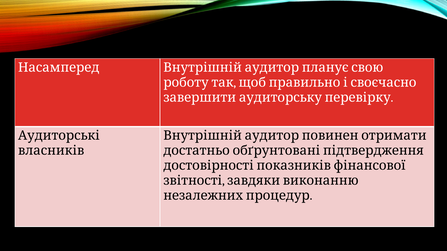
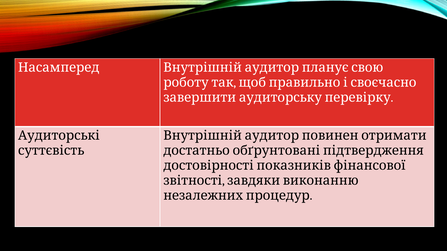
власників: власників -> суттєвість
